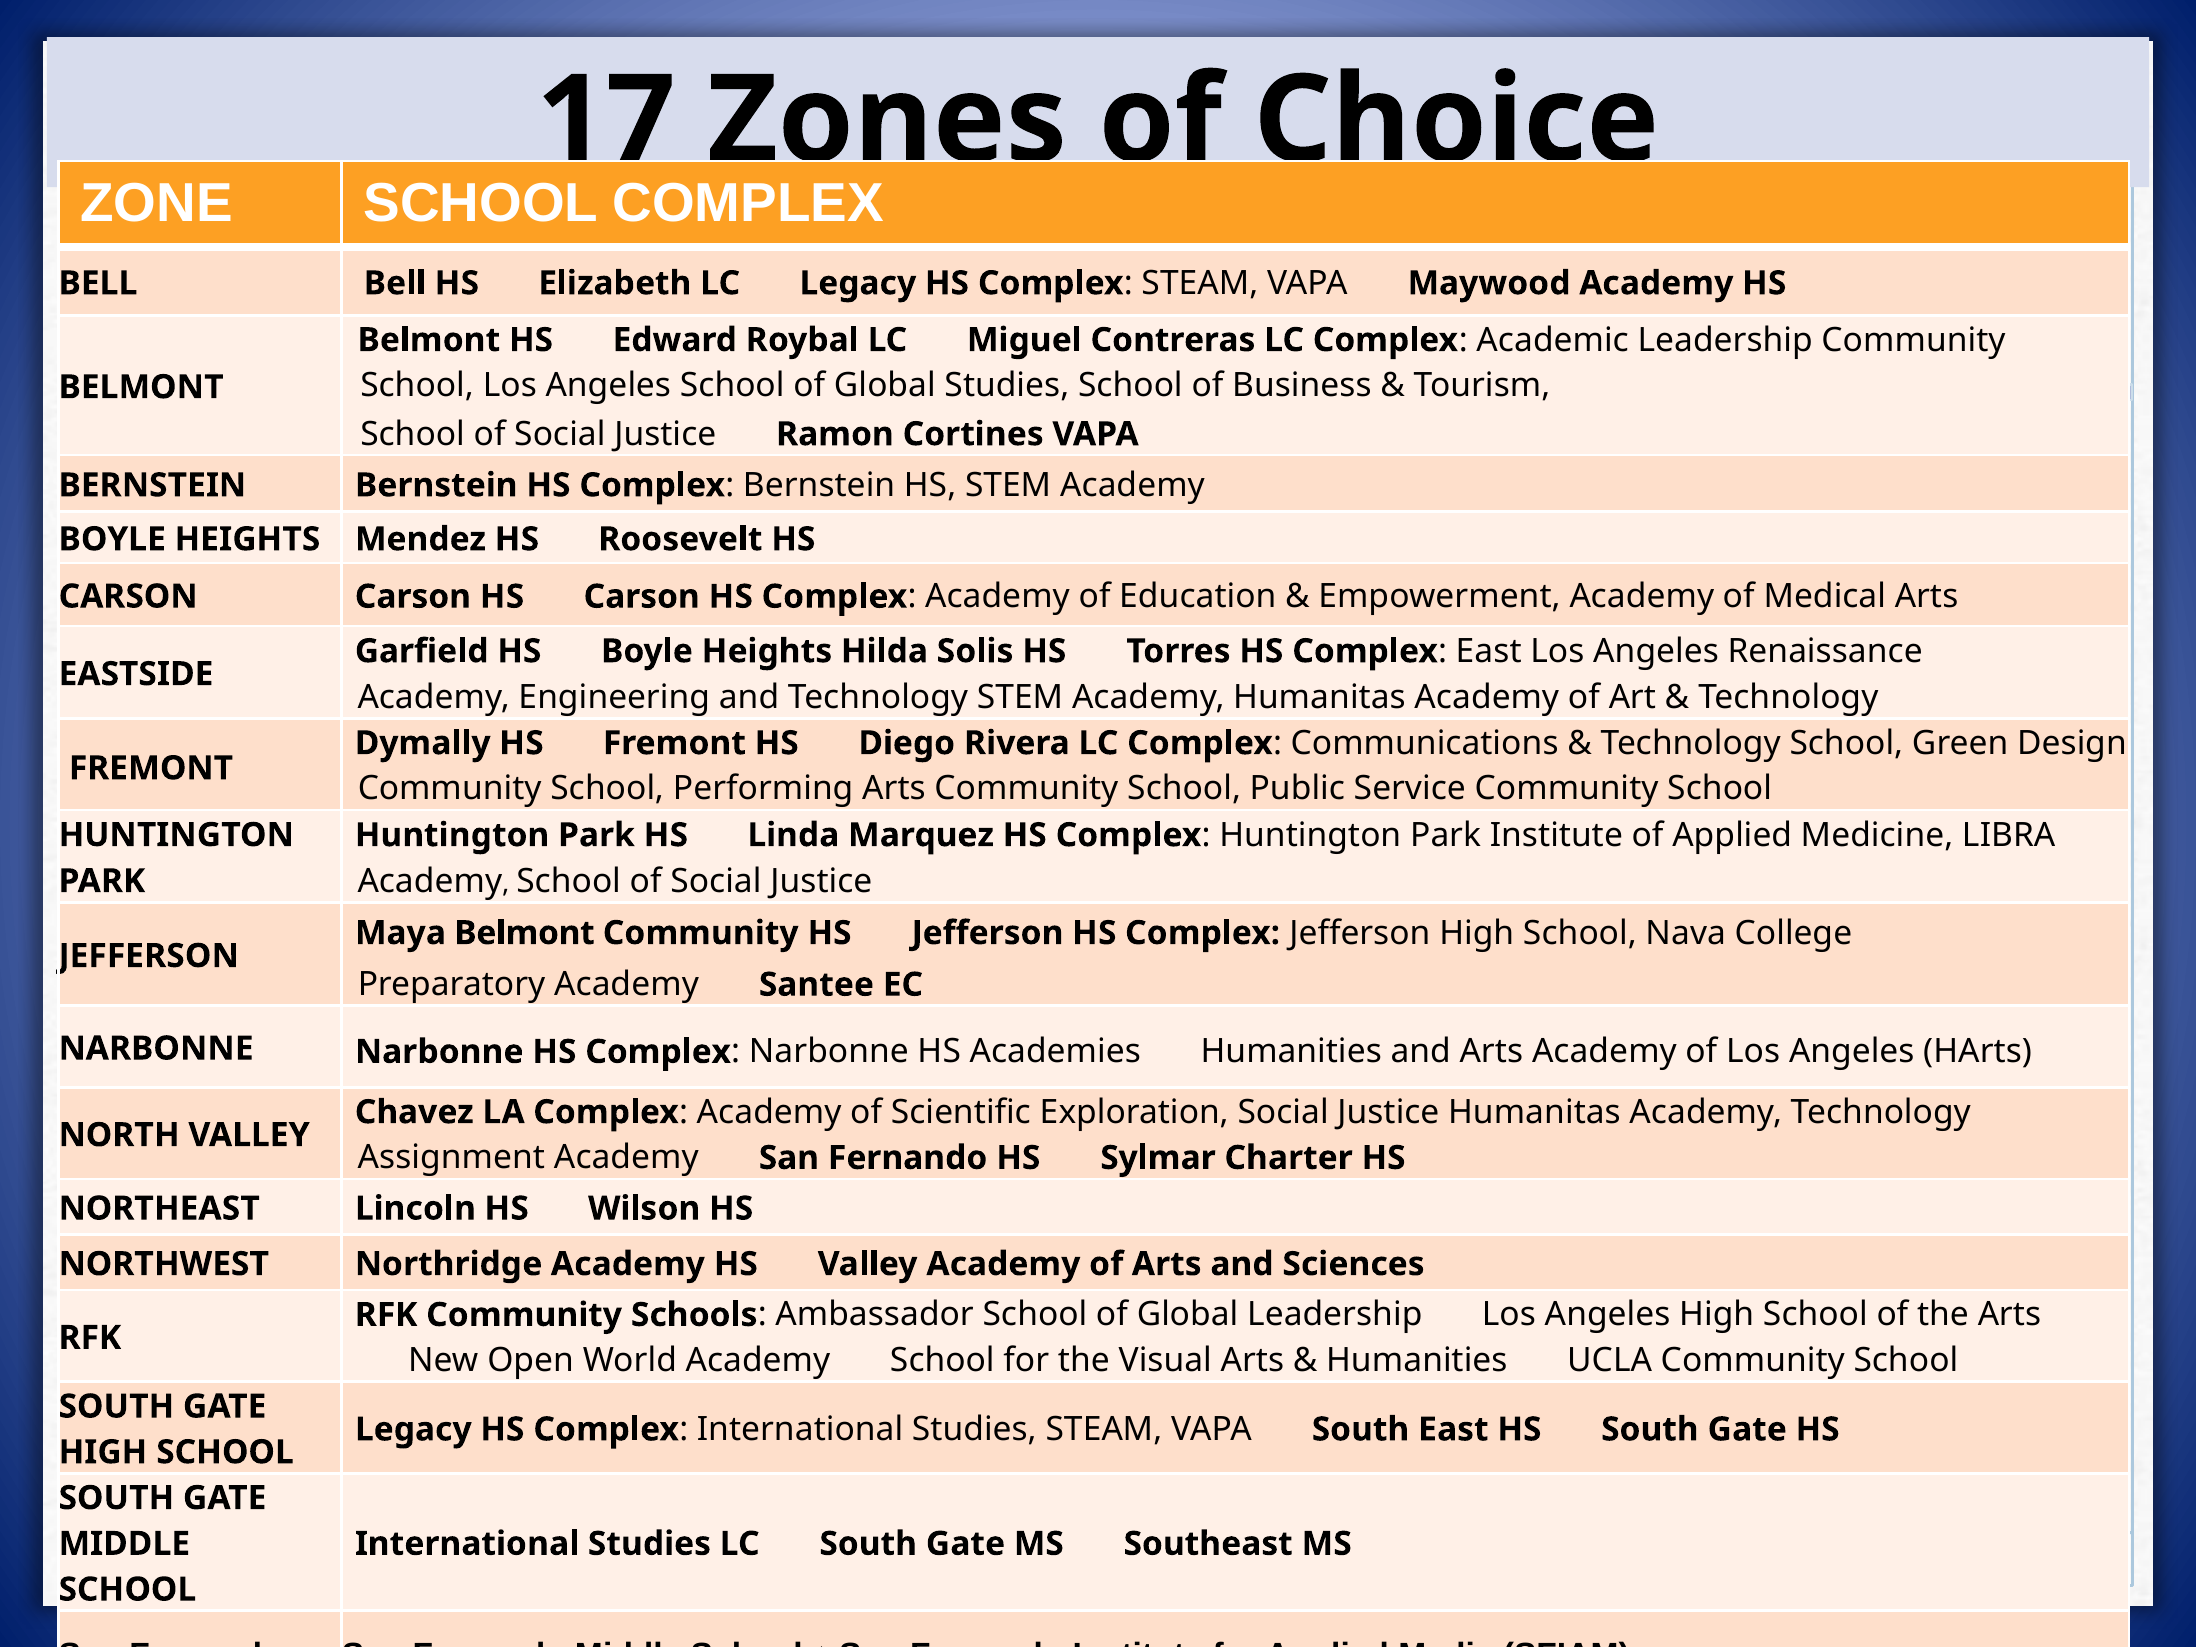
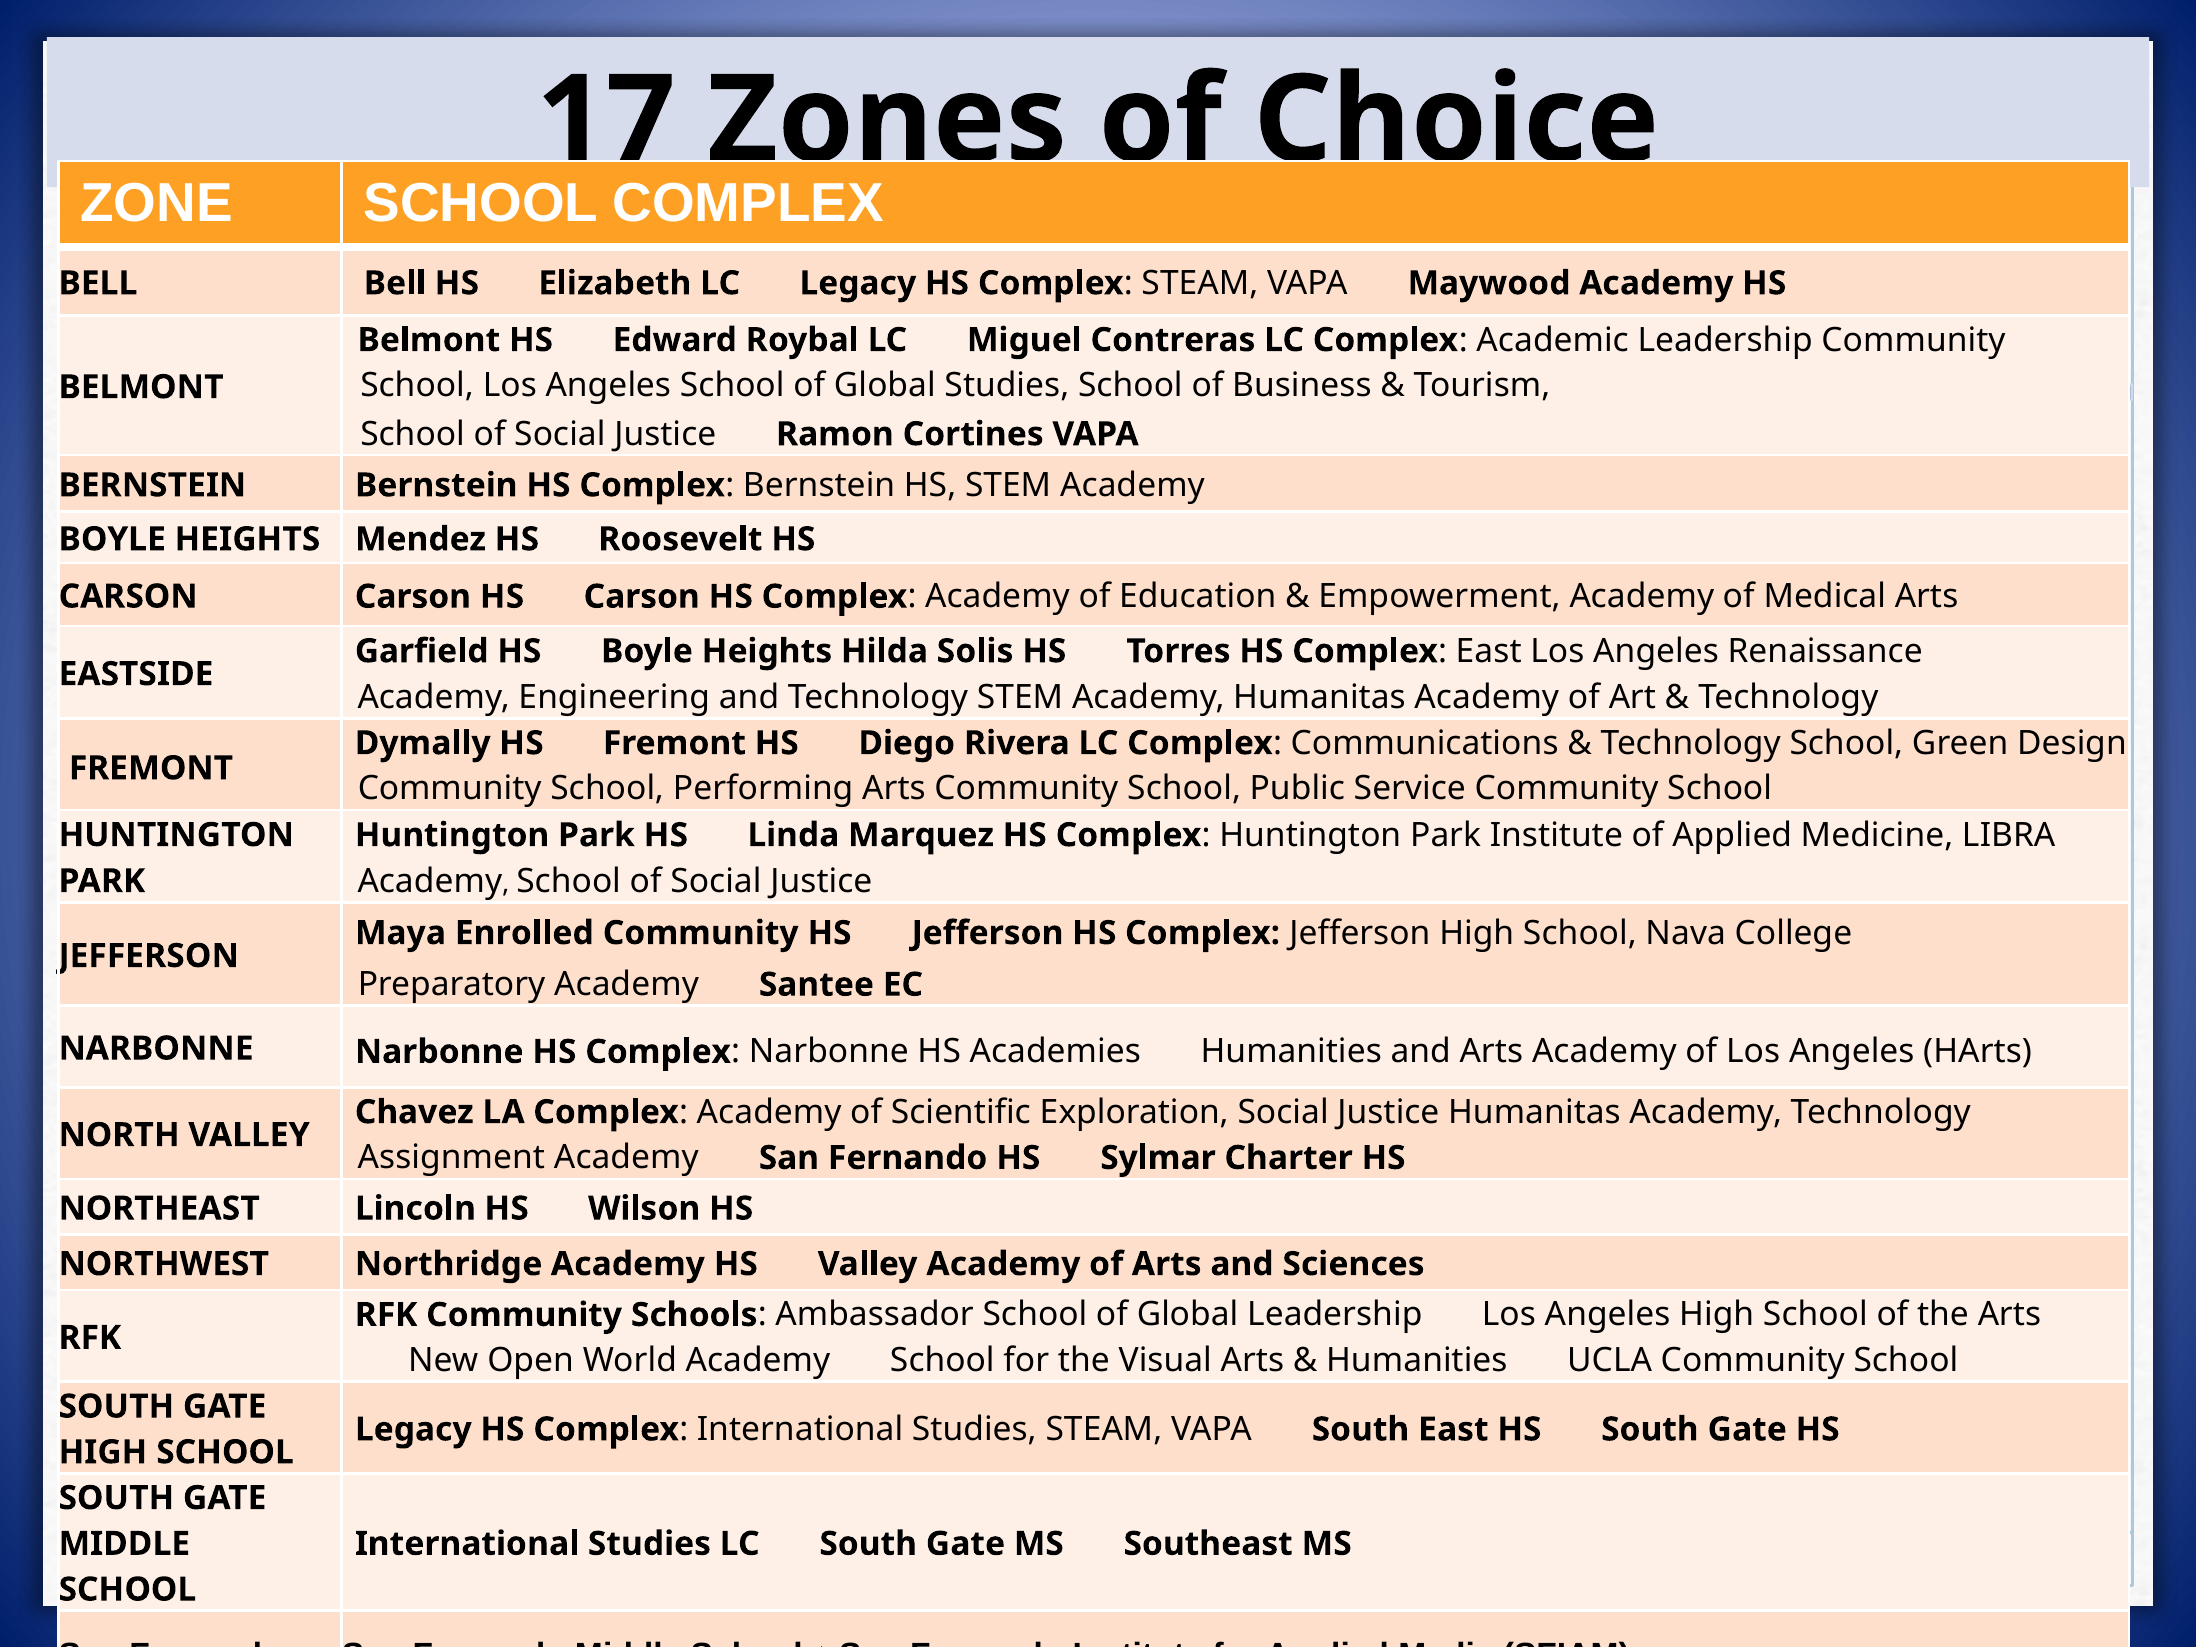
Maya Belmont: Belmont -> Enrolled
